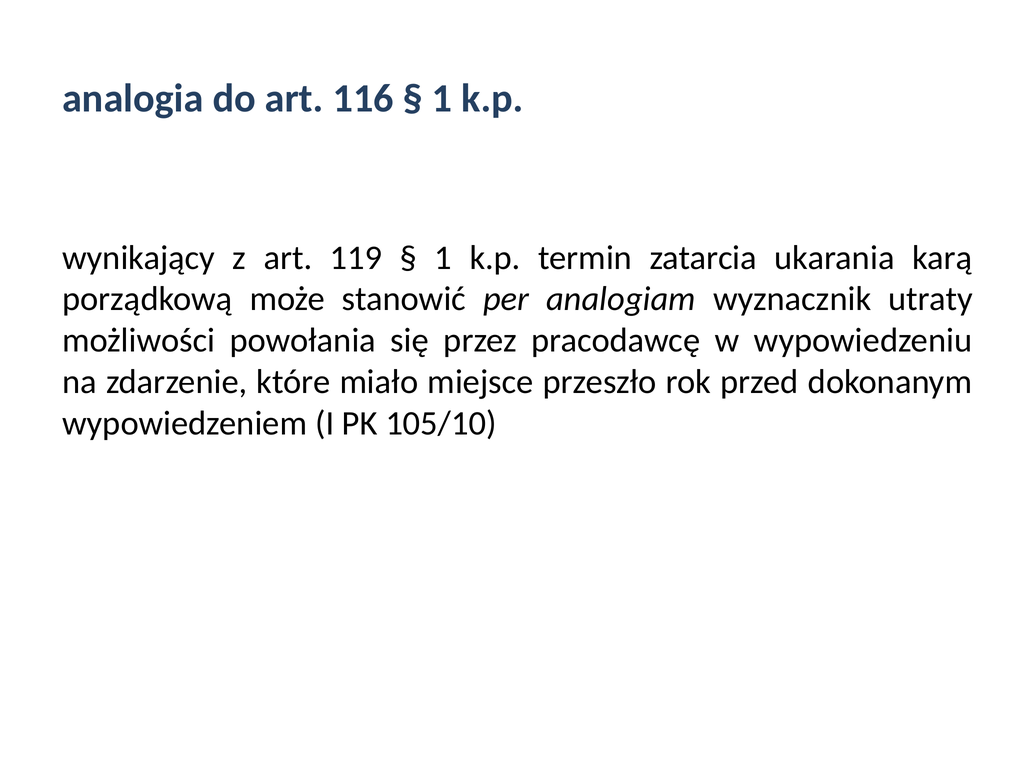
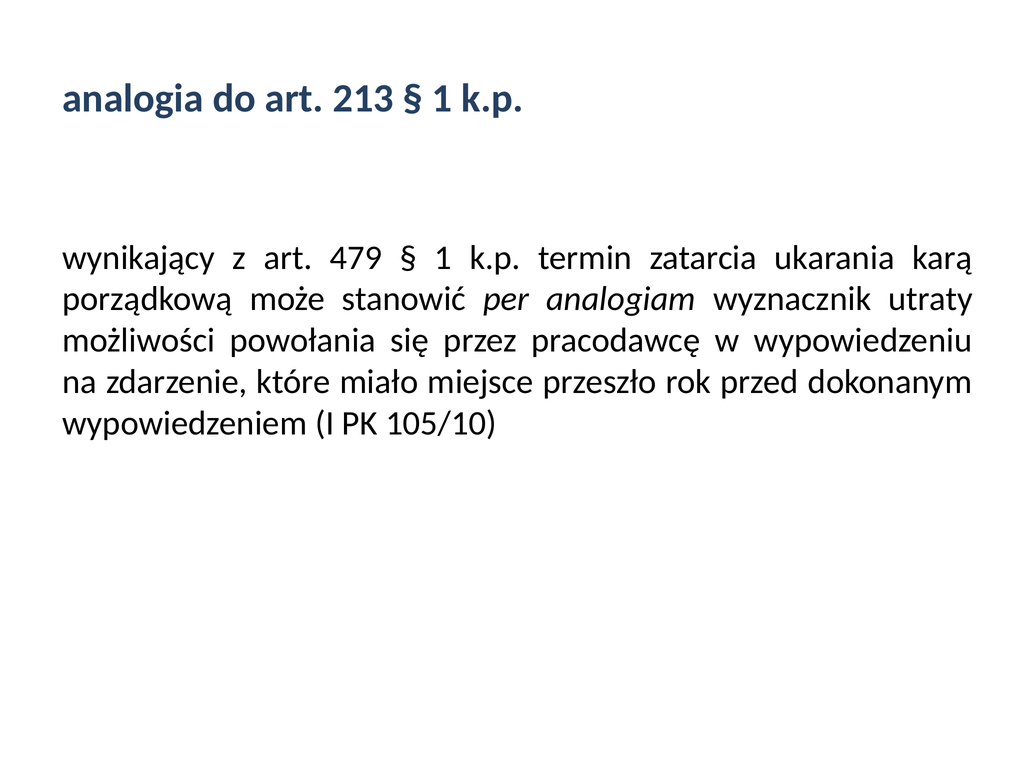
116: 116 -> 213
119: 119 -> 479
